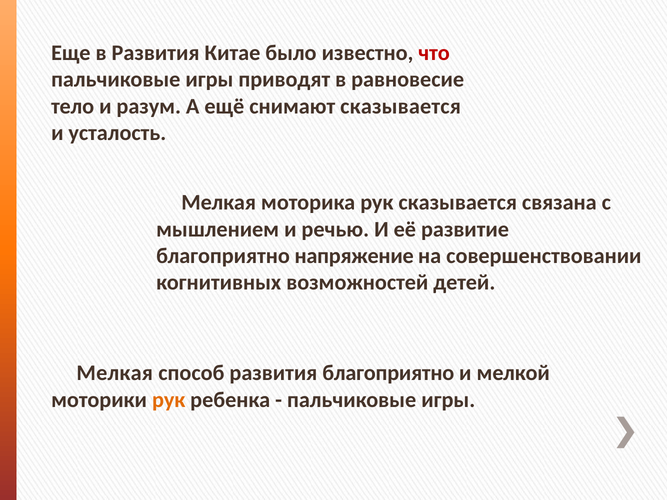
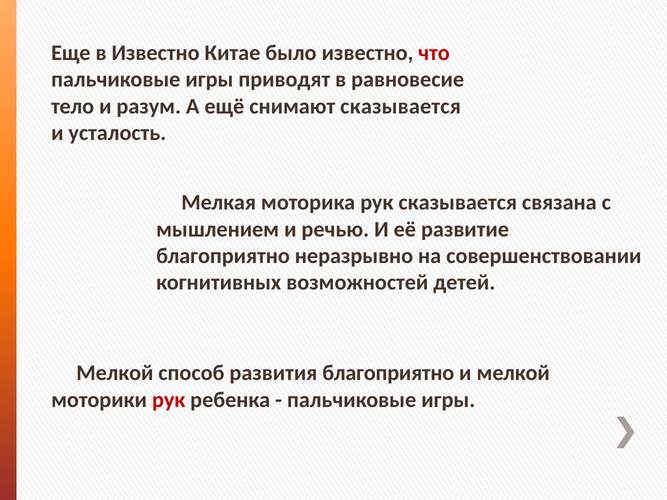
в Развития: Развития -> Известно
напряжение: напряжение -> неразрывно
Мелкая at (115, 373): Мелкая -> Мелкой
рук at (169, 400) colour: orange -> red
